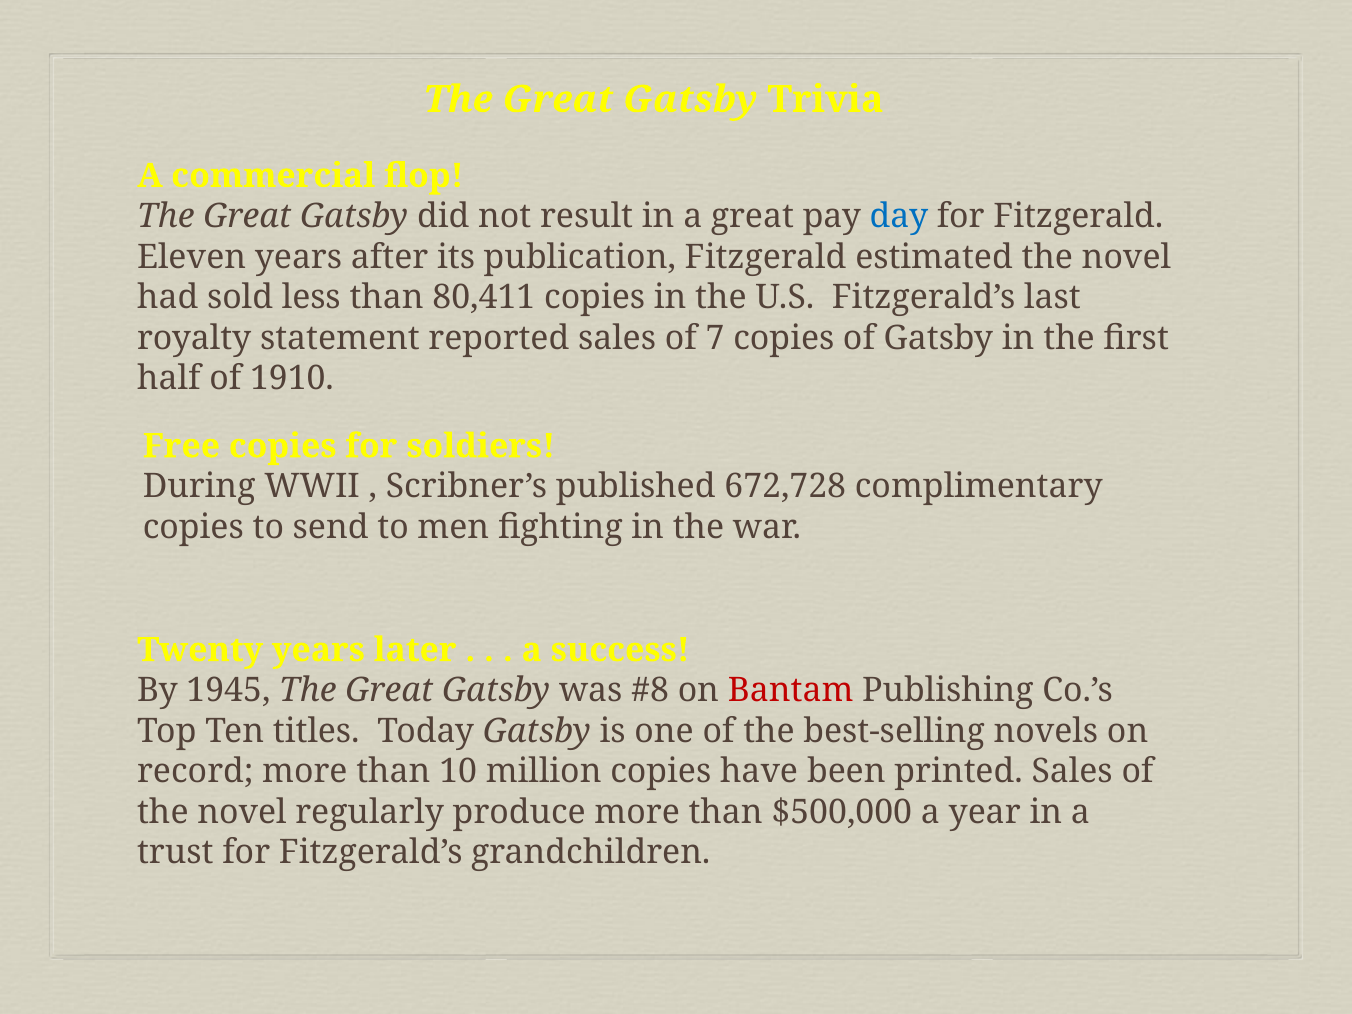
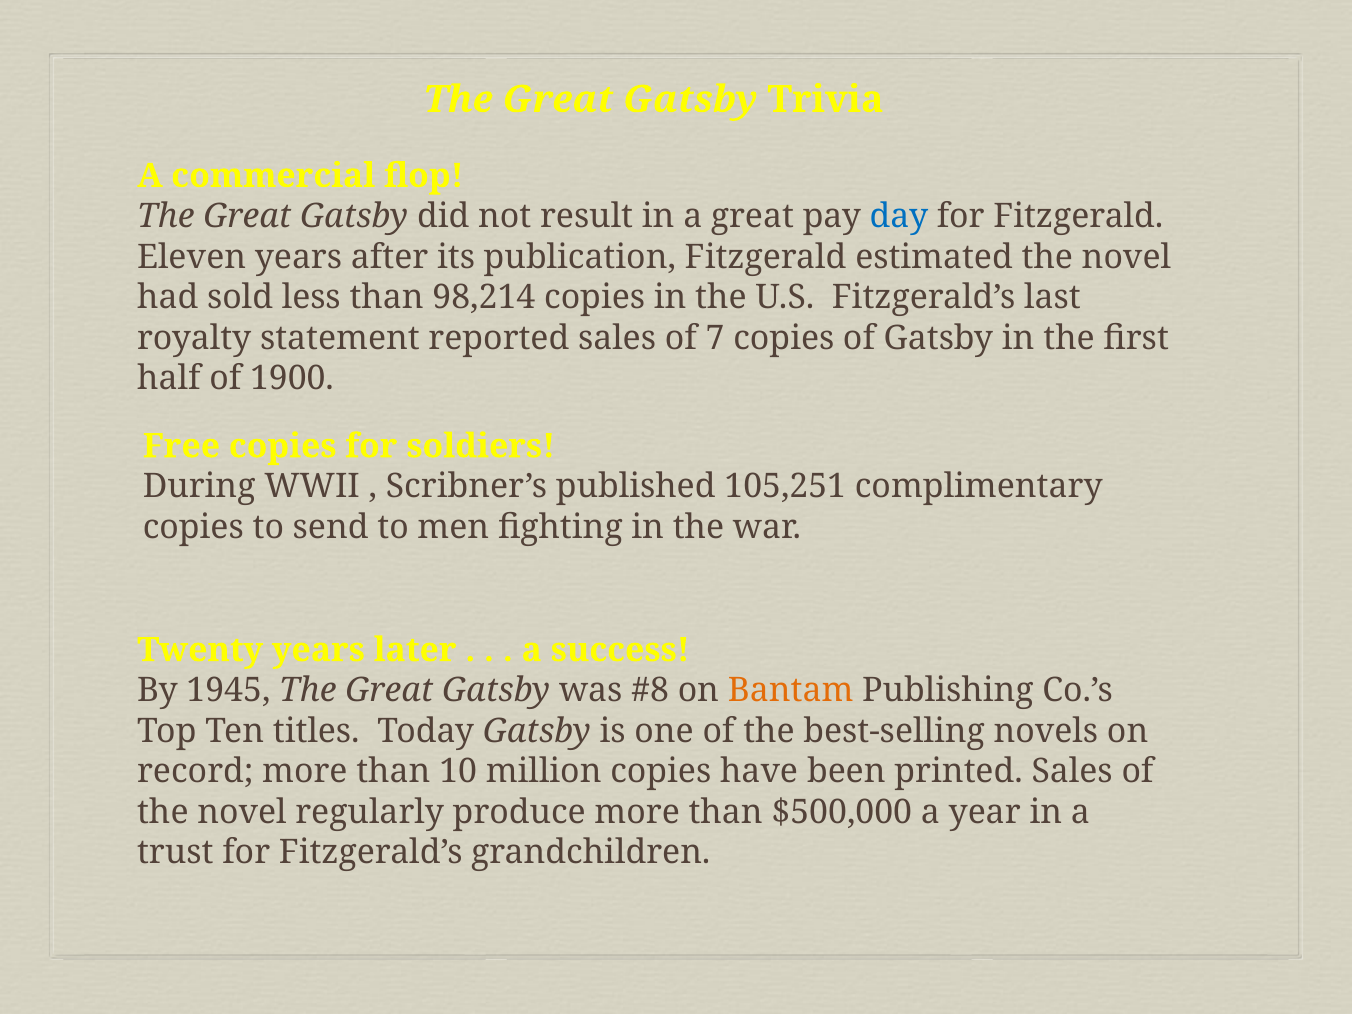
80,411: 80,411 -> 98,214
1910: 1910 -> 1900
672,728: 672,728 -> 105,251
Bantam colour: red -> orange
